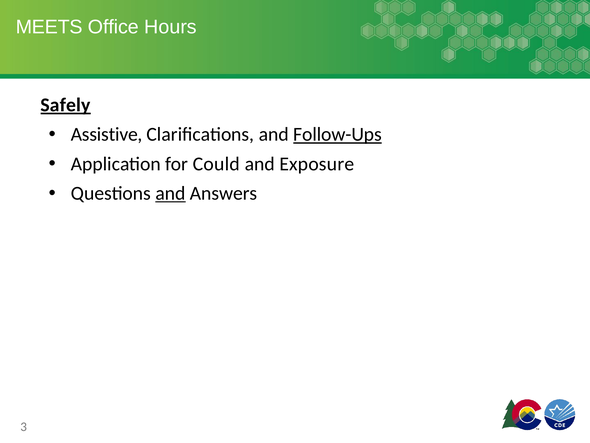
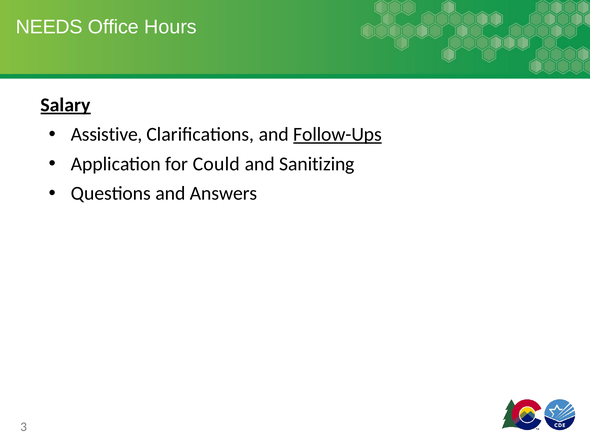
MEETS: MEETS -> NEEDS
Safely: Safely -> Salary
Exposure: Exposure -> Sanitizing
and at (170, 193) underline: present -> none
